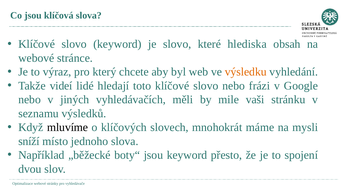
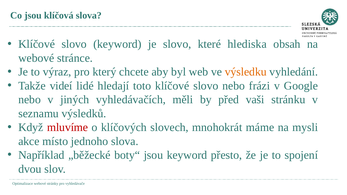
mile: mile -> před
mluvíme colour: black -> red
sníží: sníží -> akce
